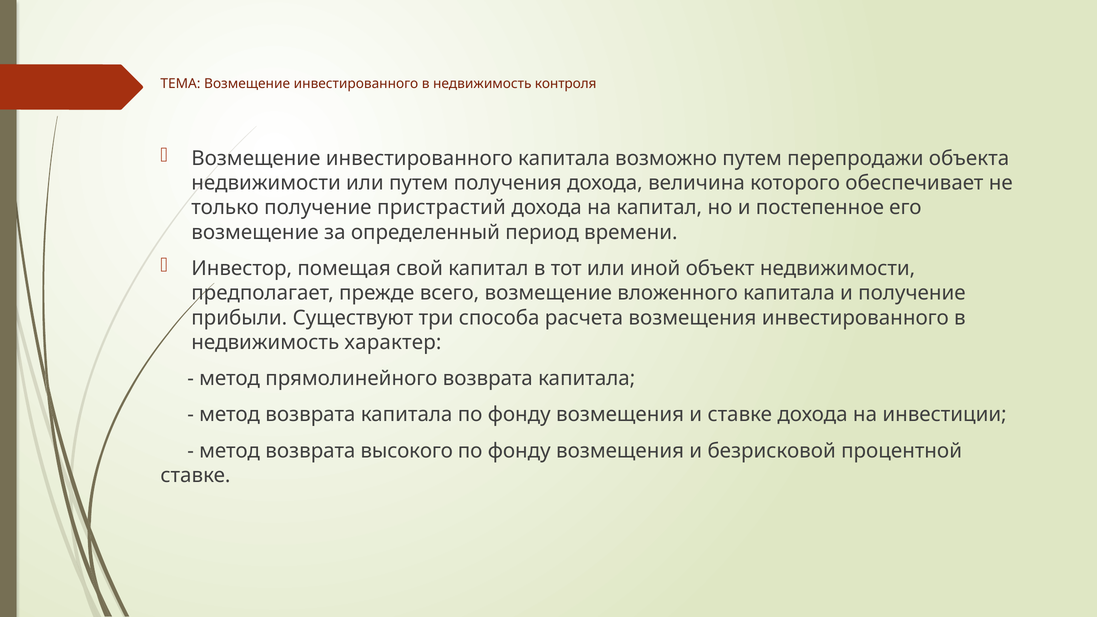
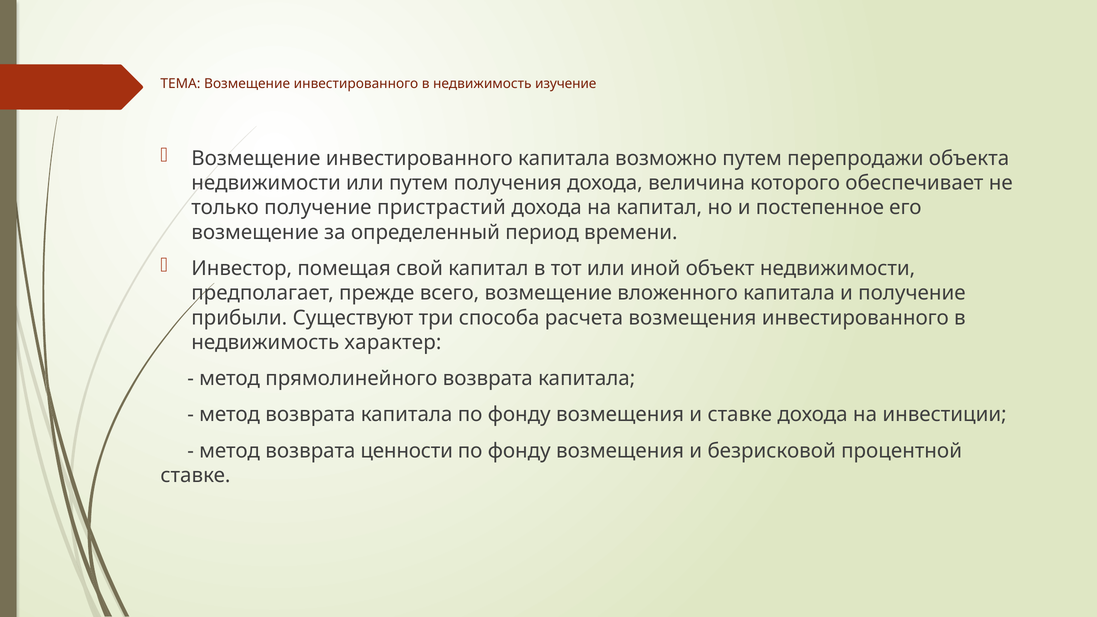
контроля: контроля -> изучение
высокого: высокого -> ценности
